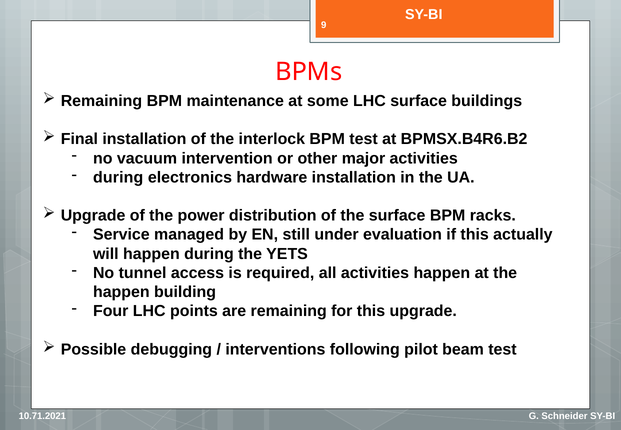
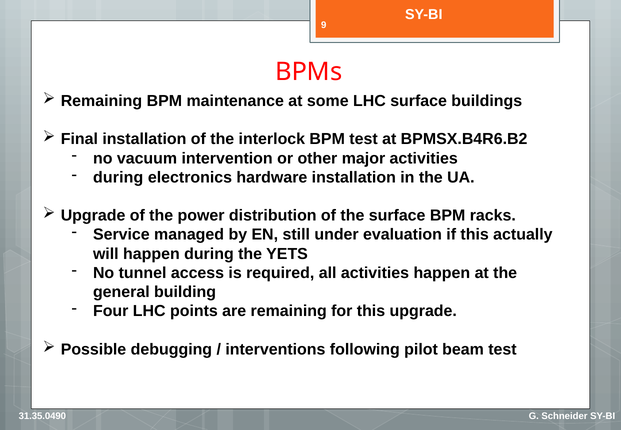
happen at (121, 292): happen -> general
10.71.2021: 10.71.2021 -> 31.35.0490
